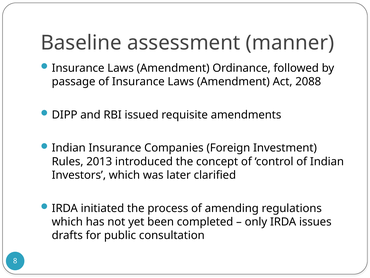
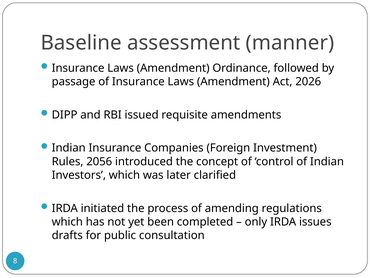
2088: 2088 -> 2026
2013: 2013 -> 2056
